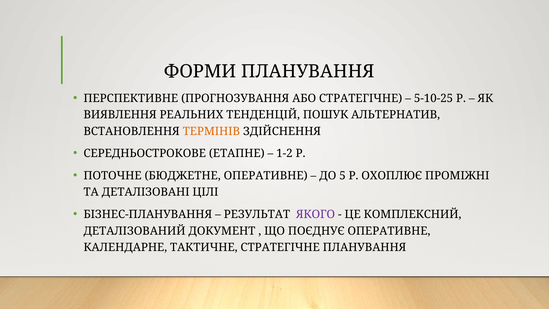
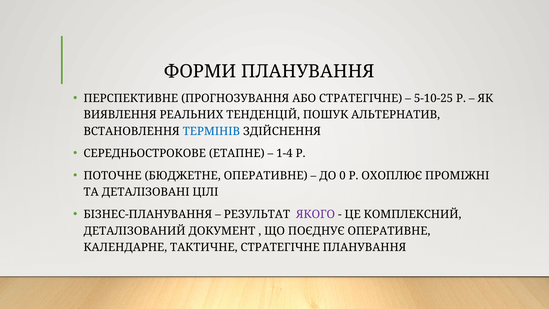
ТЕРМІНІВ colour: orange -> blue
1-2: 1-2 -> 1-4
5: 5 -> 0
